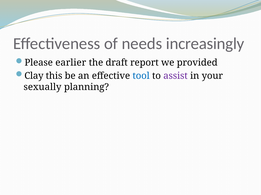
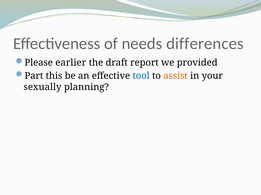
increasingly: increasingly -> differences
Clay: Clay -> Part
assist colour: purple -> orange
